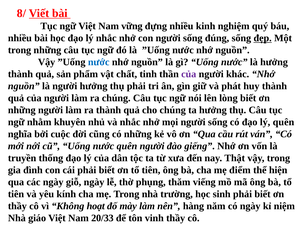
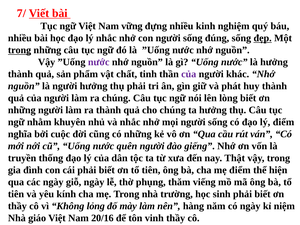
8/: 8/ -> 7/
trong at (20, 50) underline: none -> present
nước at (99, 62) colour: blue -> purple
lý quên: quên -> điểm
hoạt: hoạt -> lỏng
20/33: 20/33 -> 20/16
